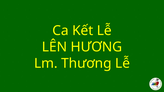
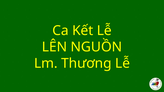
HƯƠNG: HƯƠNG -> NGUỒN
